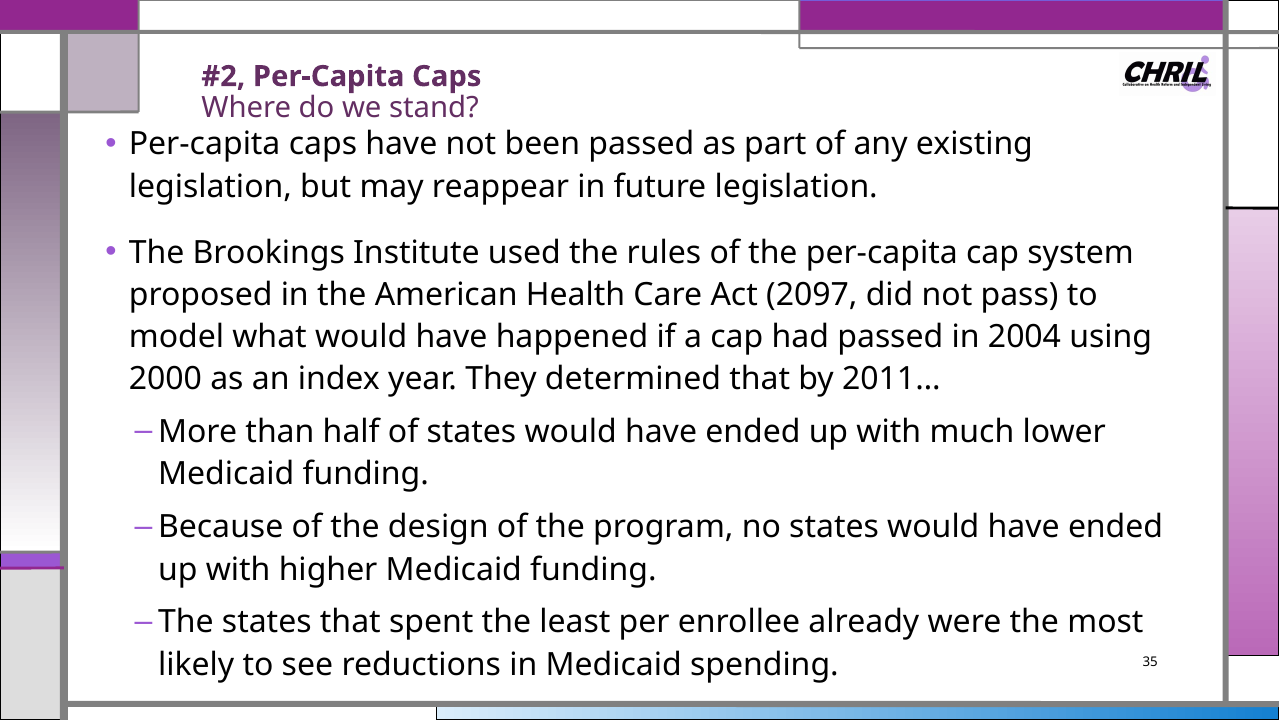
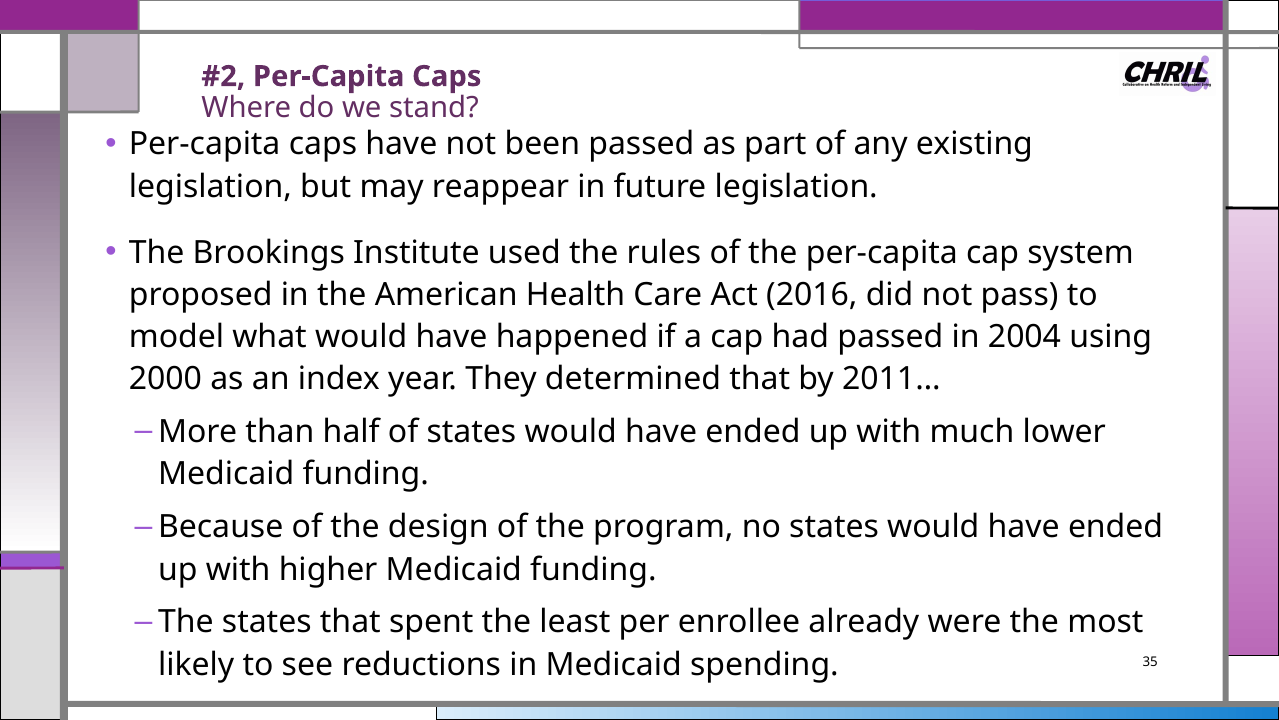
2097: 2097 -> 2016
